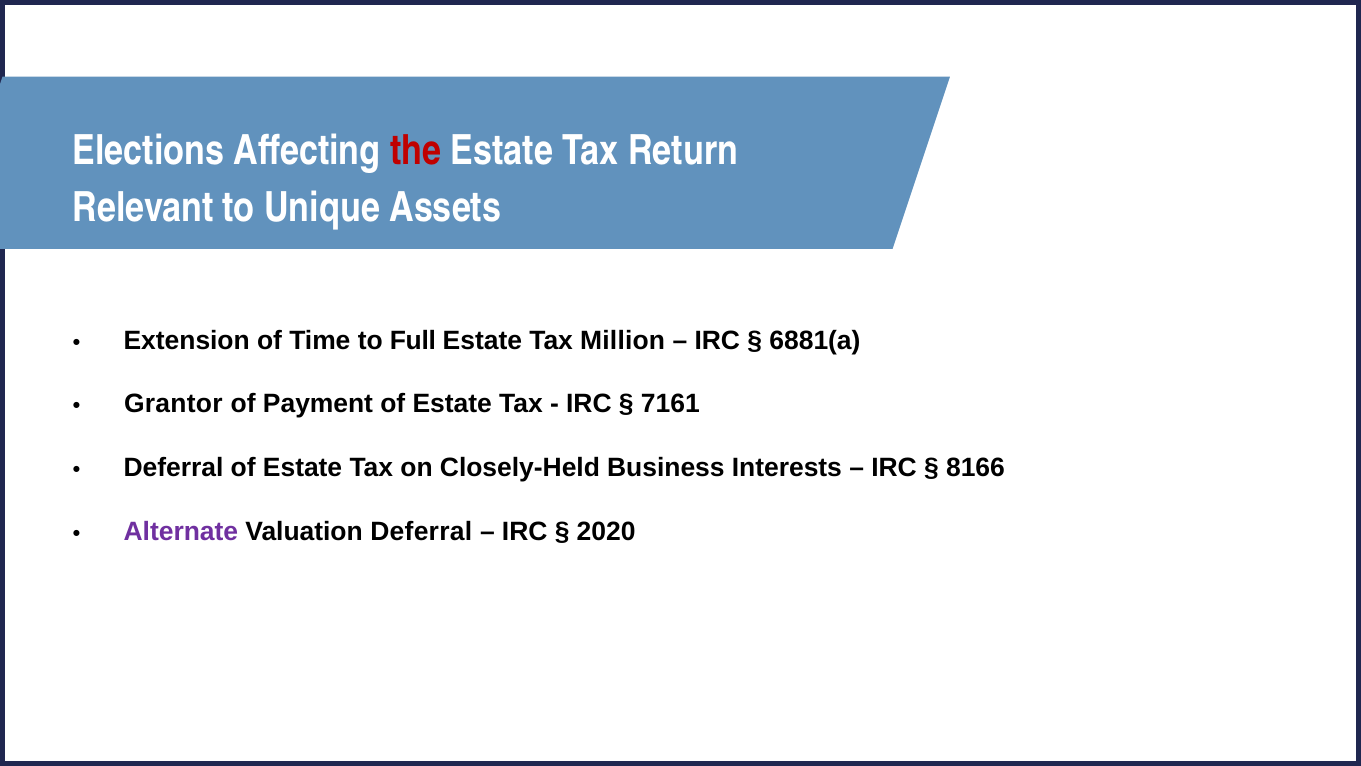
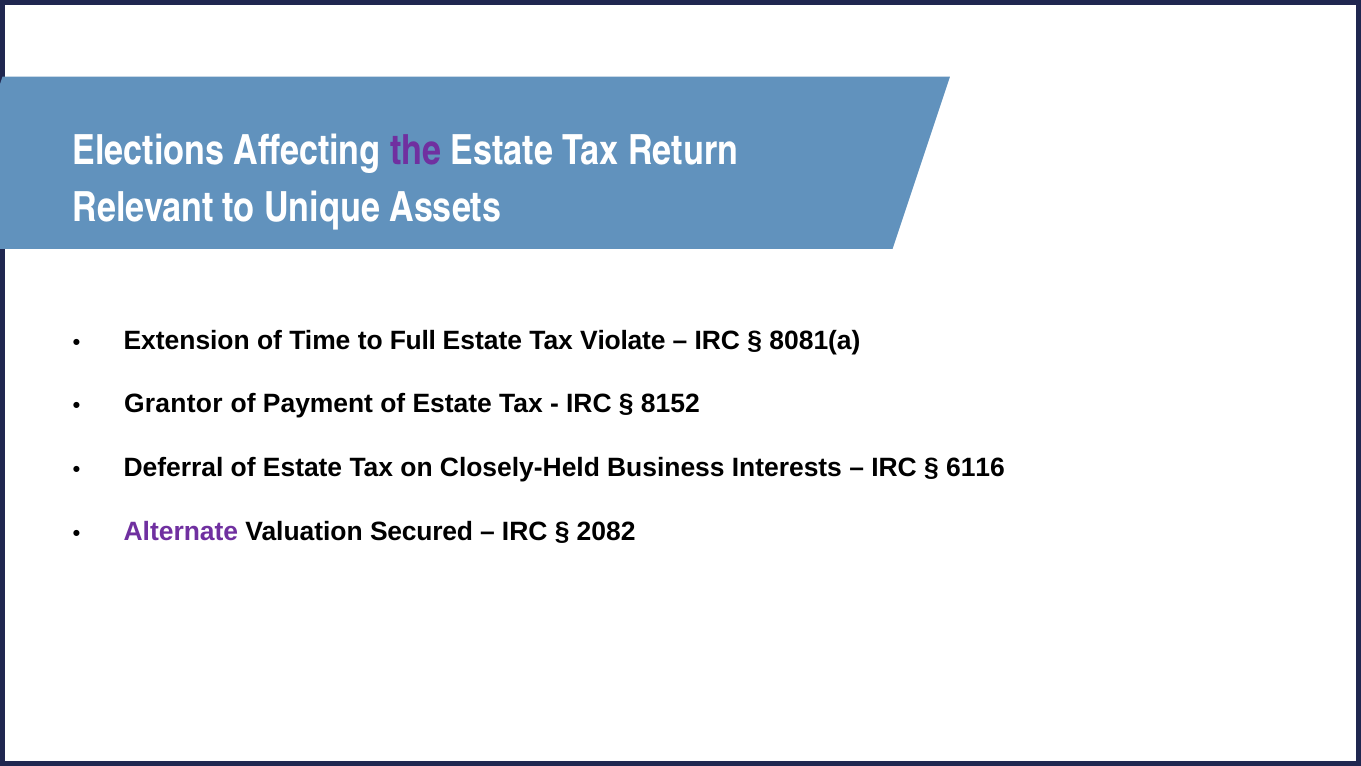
the colour: red -> purple
Million: Million -> Violate
6881(a: 6881(a -> 8081(a
7161: 7161 -> 8152
8166: 8166 -> 6116
Valuation Deferral: Deferral -> Secured
2020: 2020 -> 2082
